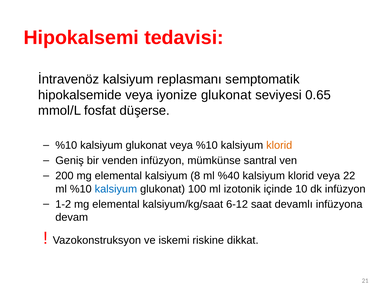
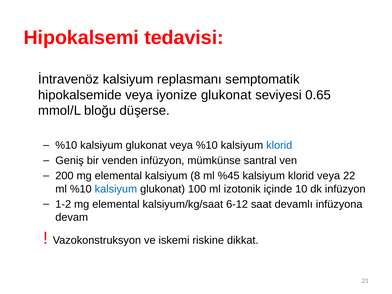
fosfat: fosfat -> bloğu
klorid at (279, 145) colour: orange -> blue
%40: %40 -> %45
